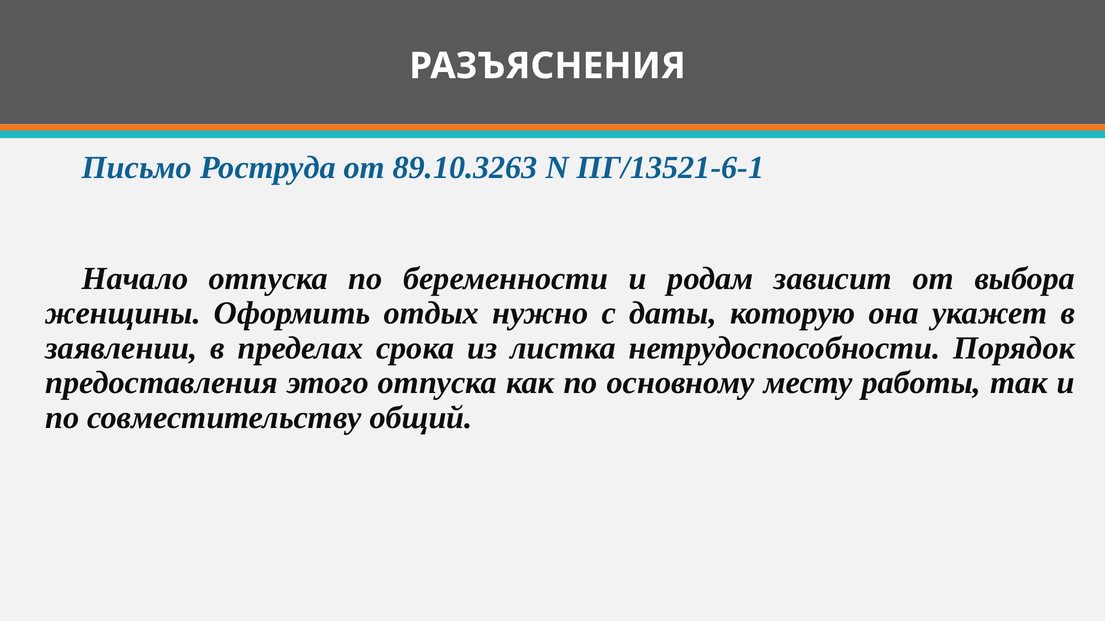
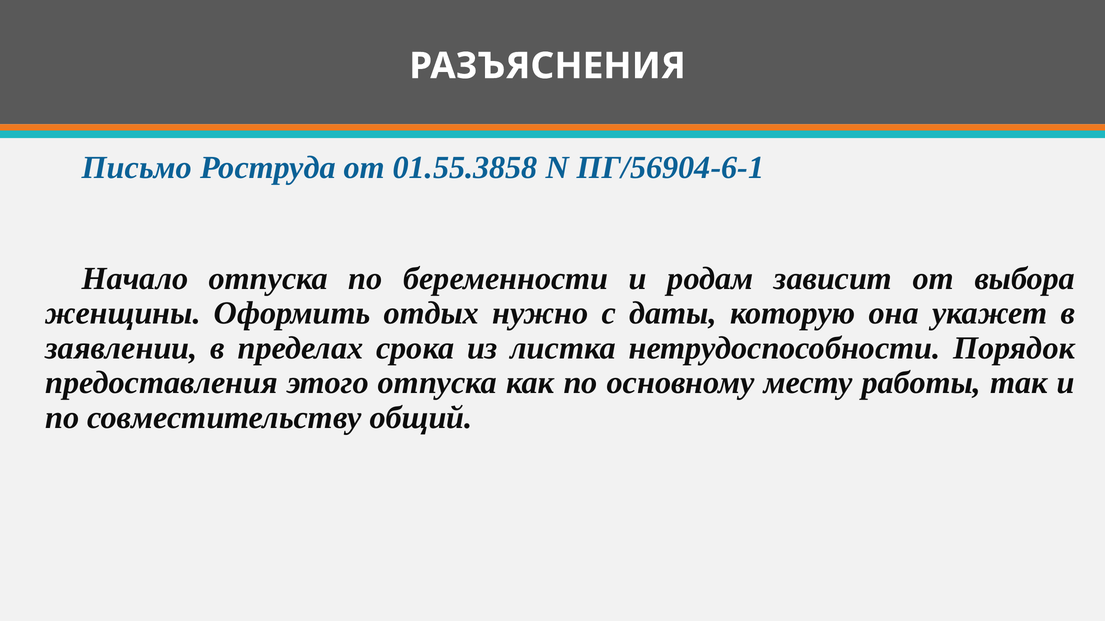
89.10.3263: 89.10.3263 -> 01.55.3858
ПГ/13521-6-1: ПГ/13521-6-1 -> ПГ/56904-6-1
